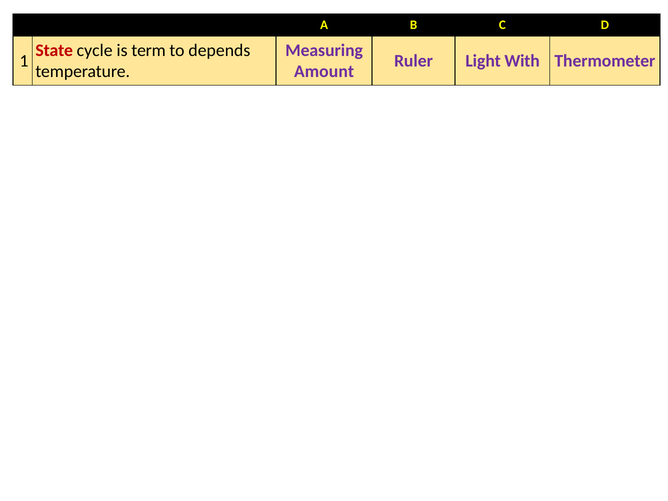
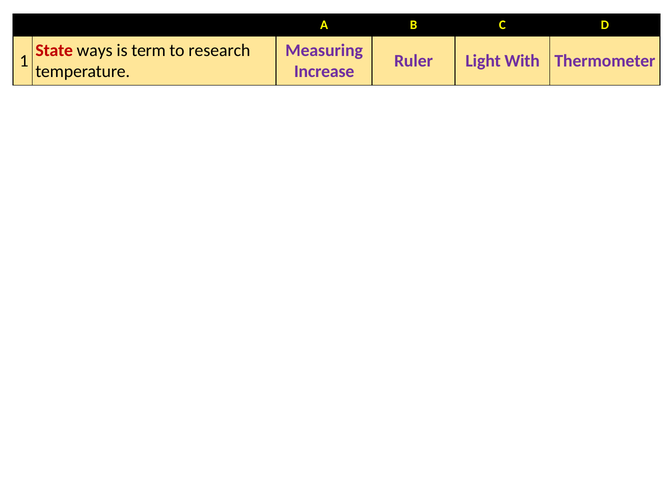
cycle: cycle -> ways
depends: depends -> research
Amount: Amount -> Increase
